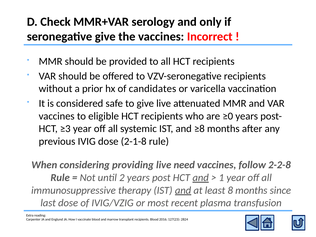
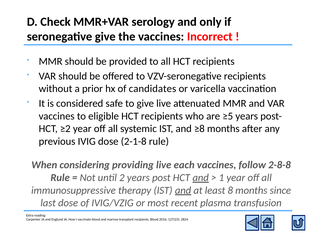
≥0: ≥0 -> ≥5
≥3: ≥3 -> ≥2
need: need -> each
2-2-8: 2-2-8 -> 2-8-8
